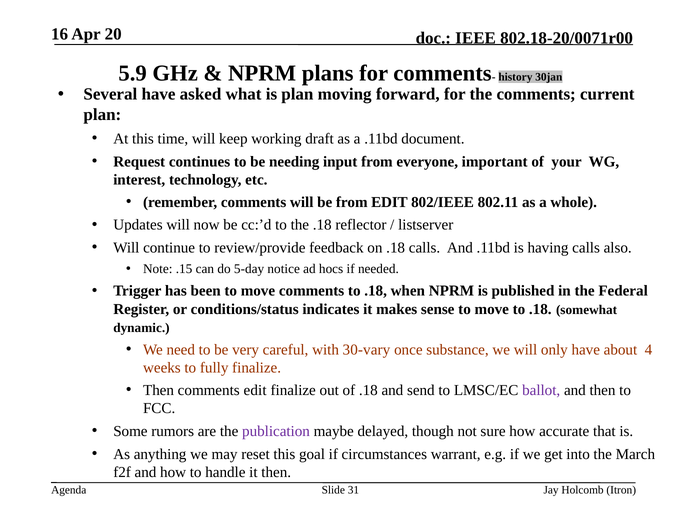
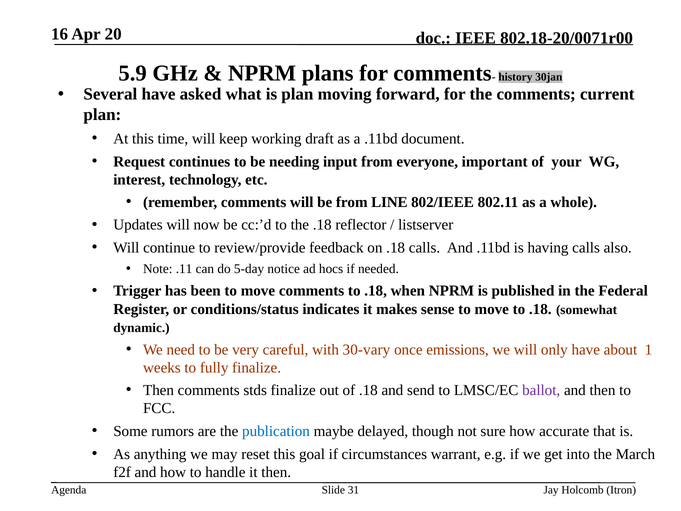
from EDIT: EDIT -> LINE
.15: .15 -> .11
substance: substance -> emissions
4: 4 -> 1
comments edit: edit -> stds
publication colour: purple -> blue
